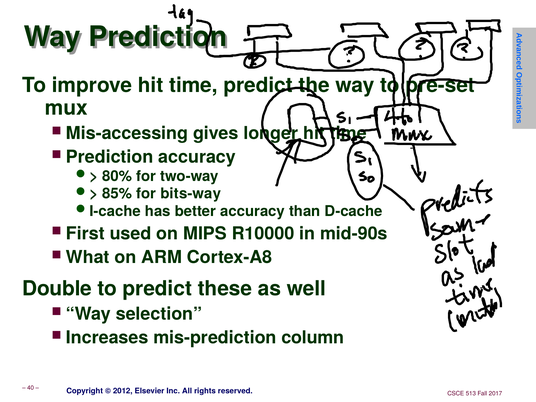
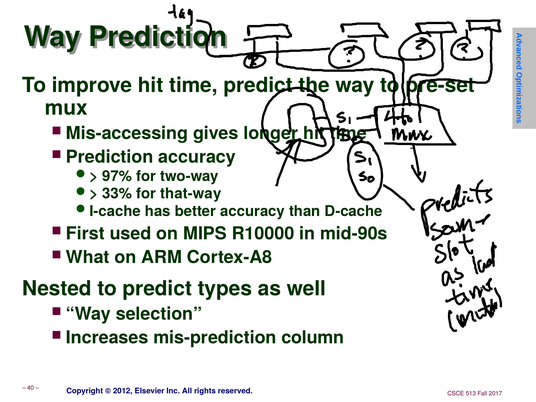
80%: 80% -> 97%
85%: 85% -> 33%
bits-way: bits-way -> that-way
Double: Double -> Nested
these: these -> types
